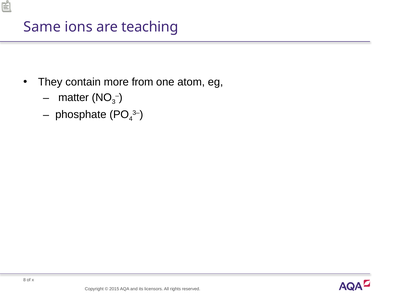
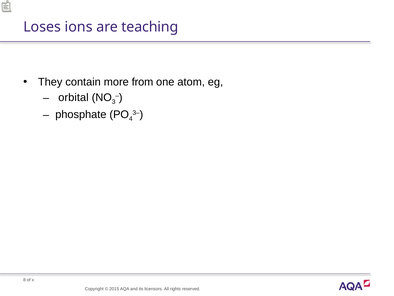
Same: Same -> Loses
matter: matter -> orbital
